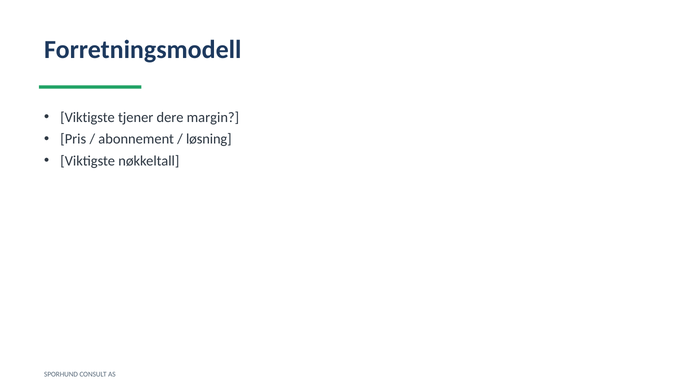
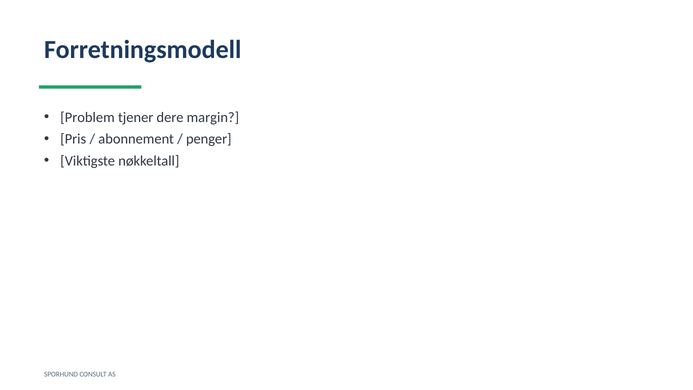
Viktigste at (88, 117): Viktigste -> Problem
løsning: løsning -> penger
